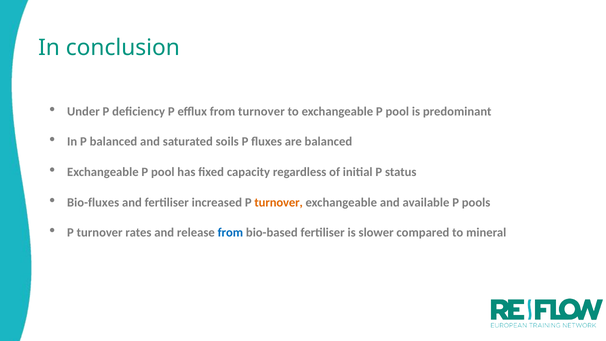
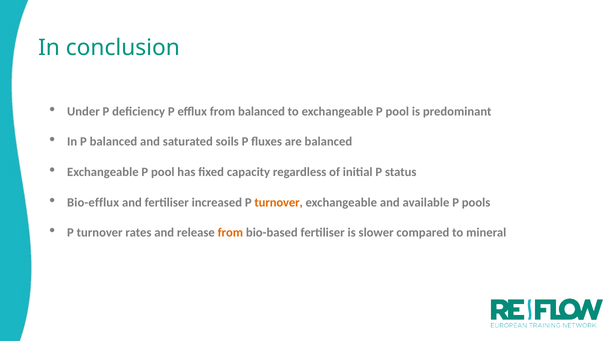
from turnover: turnover -> balanced
Bio-fluxes: Bio-fluxes -> Bio-efflux
from at (230, 233) colour: blue -> orange
